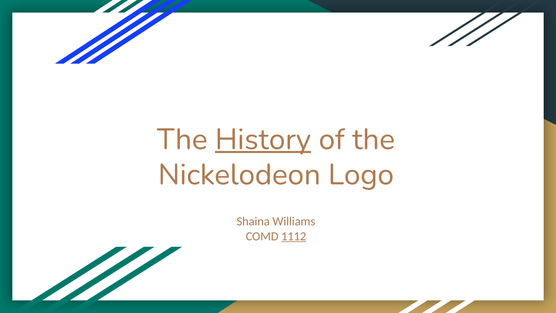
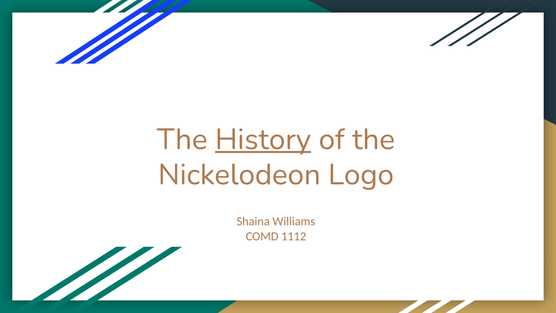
1112 underline: present -> none
